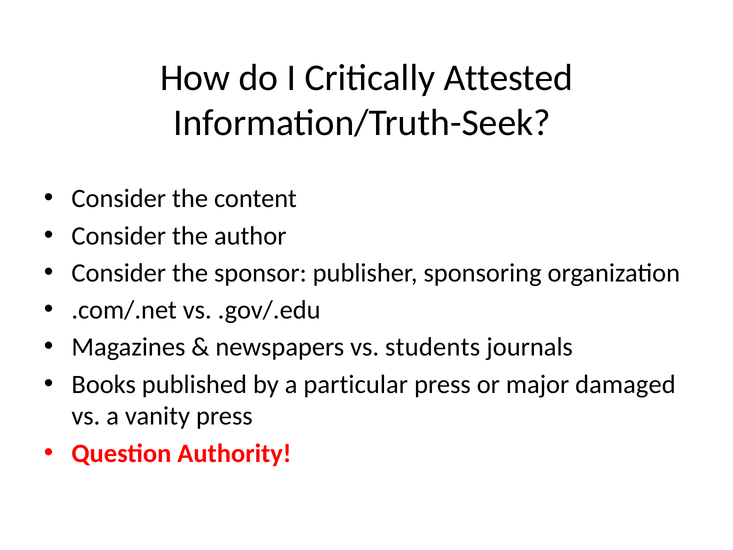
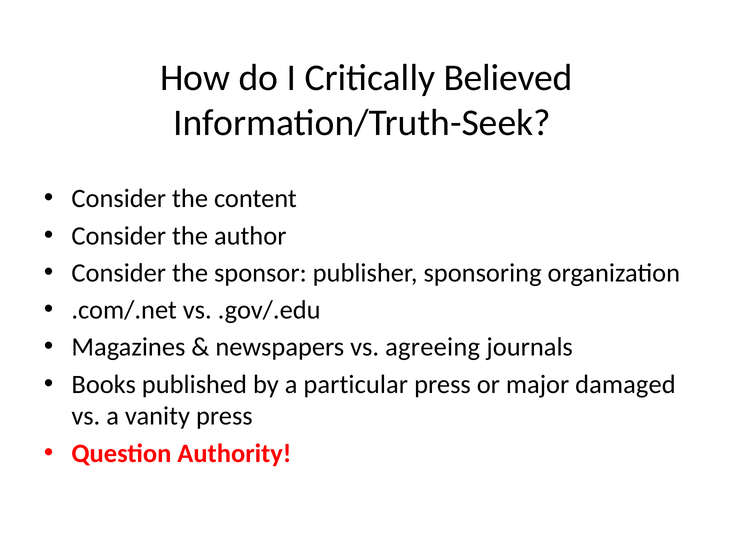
Attested: Attested -> Believed
students: students -> agreeing
